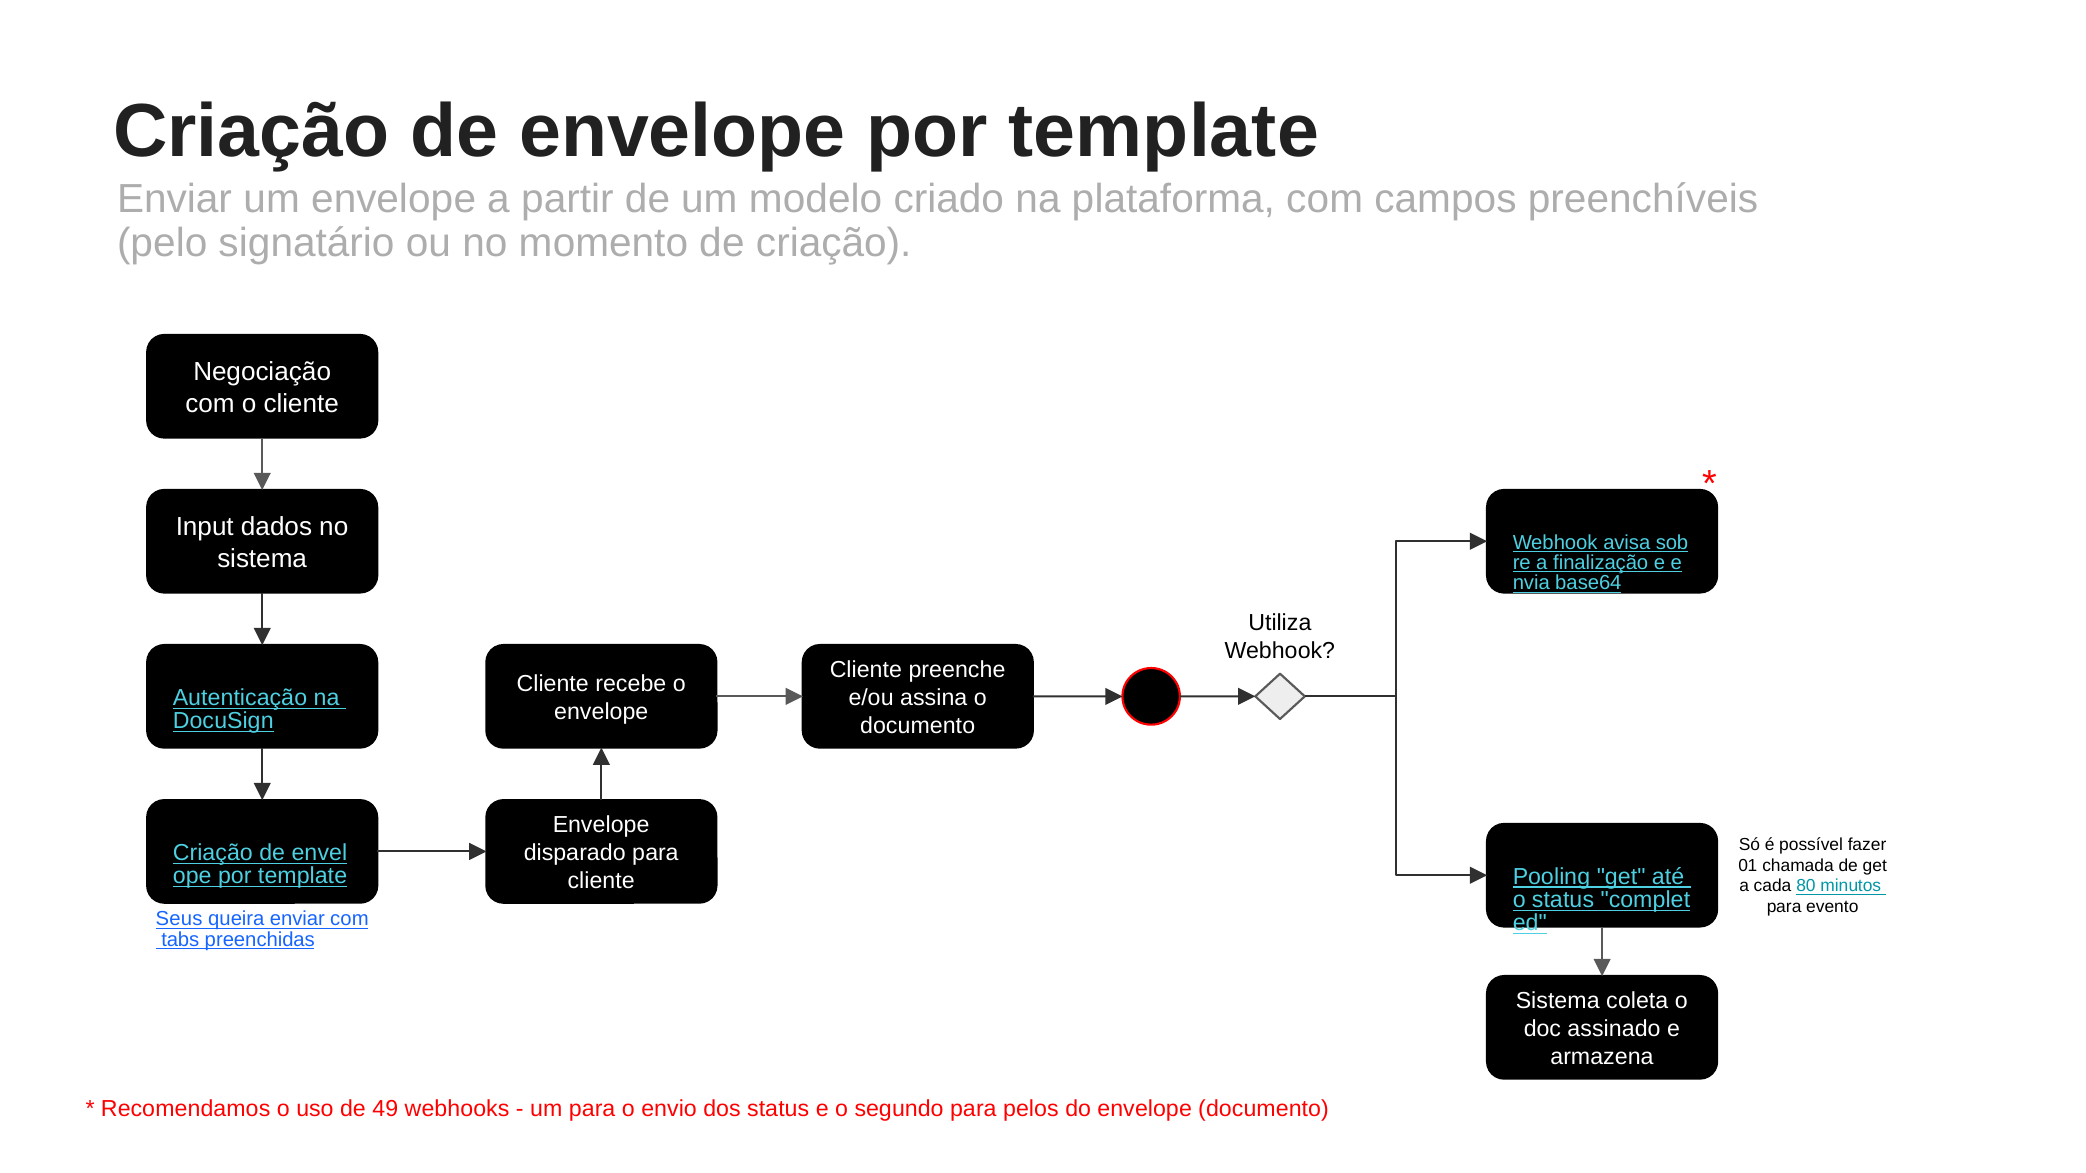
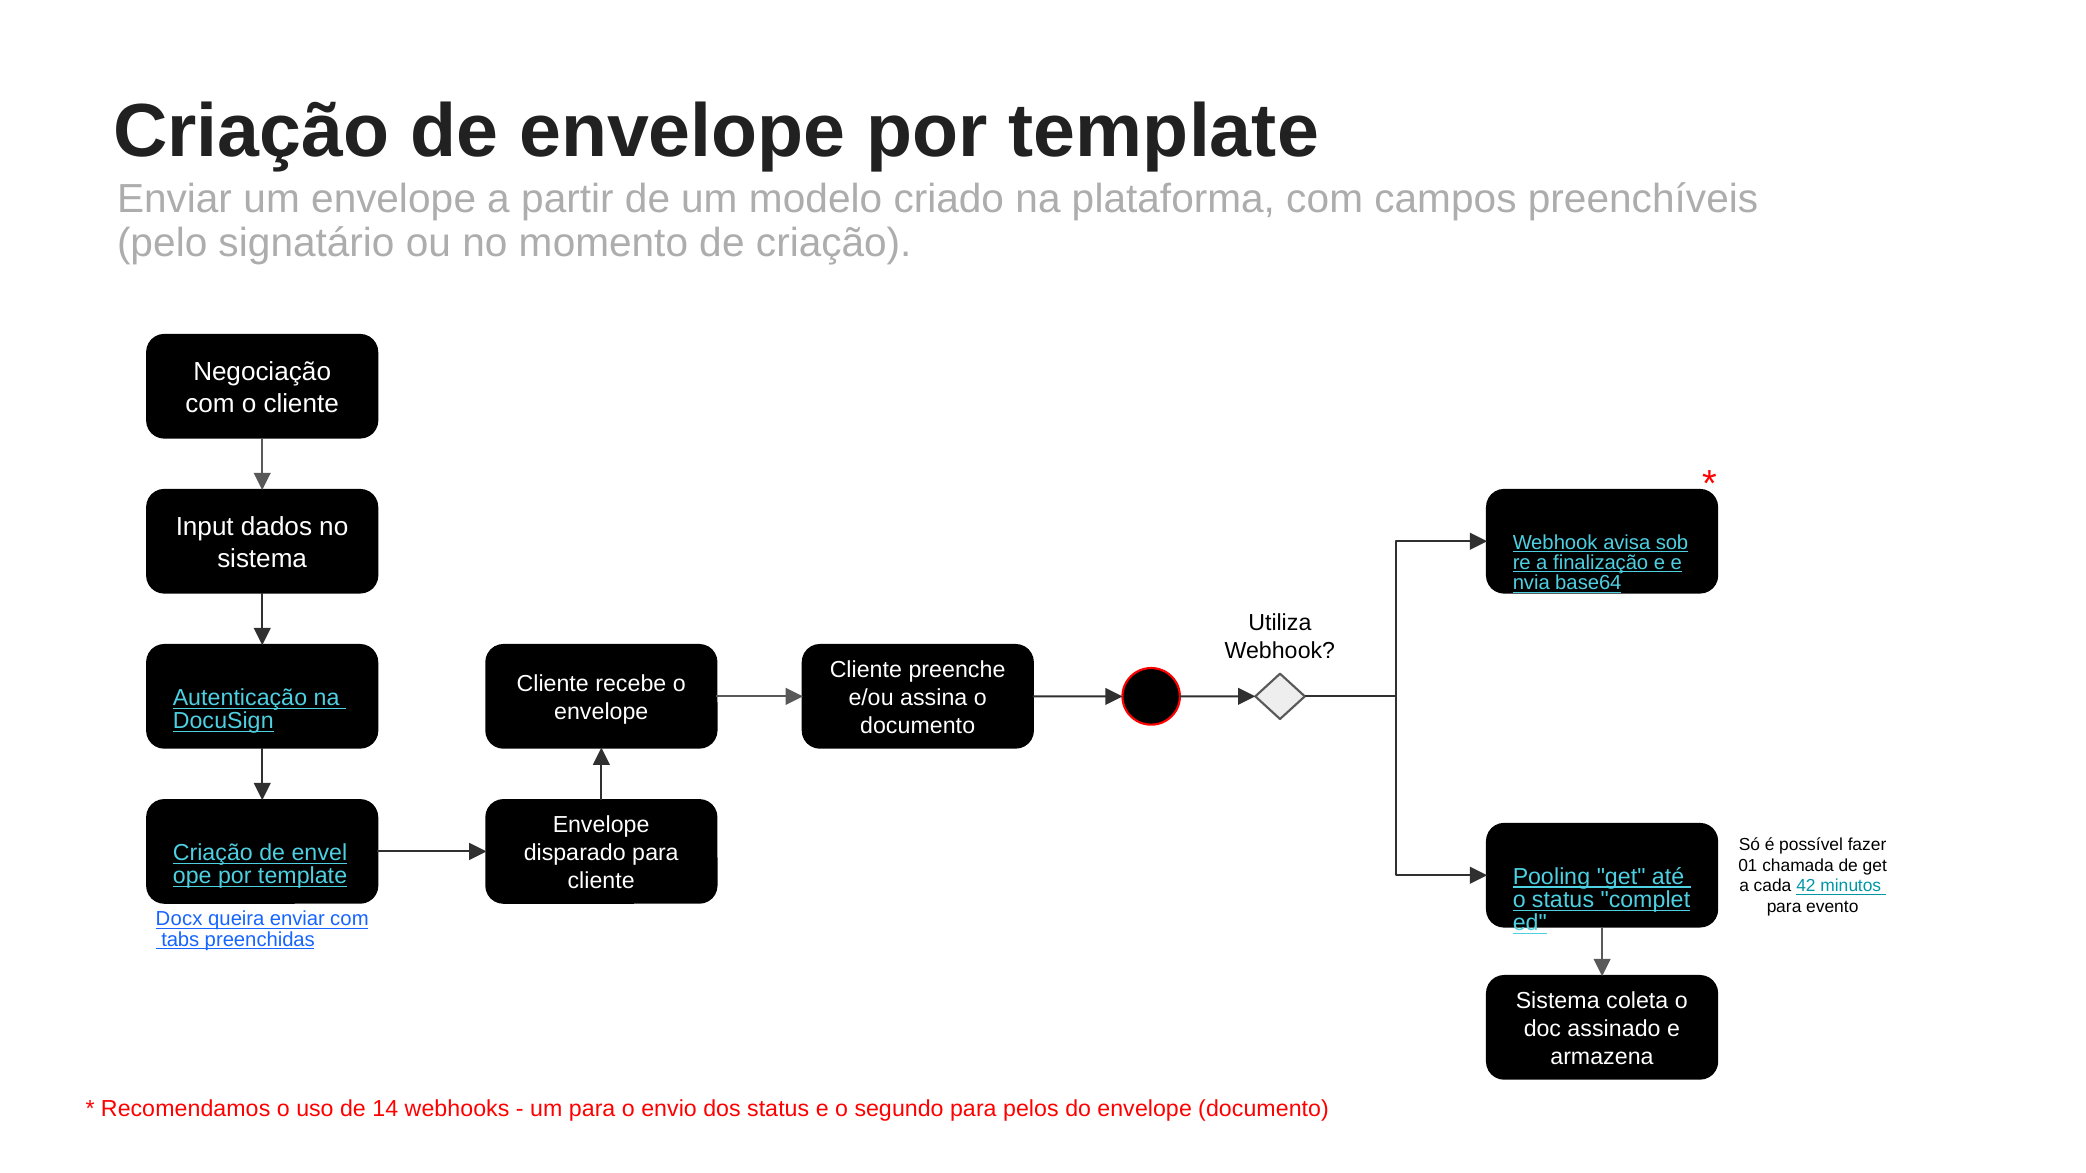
80: 80 -> 42
Seus: Seus -> Docx
49: 49 -> 14
